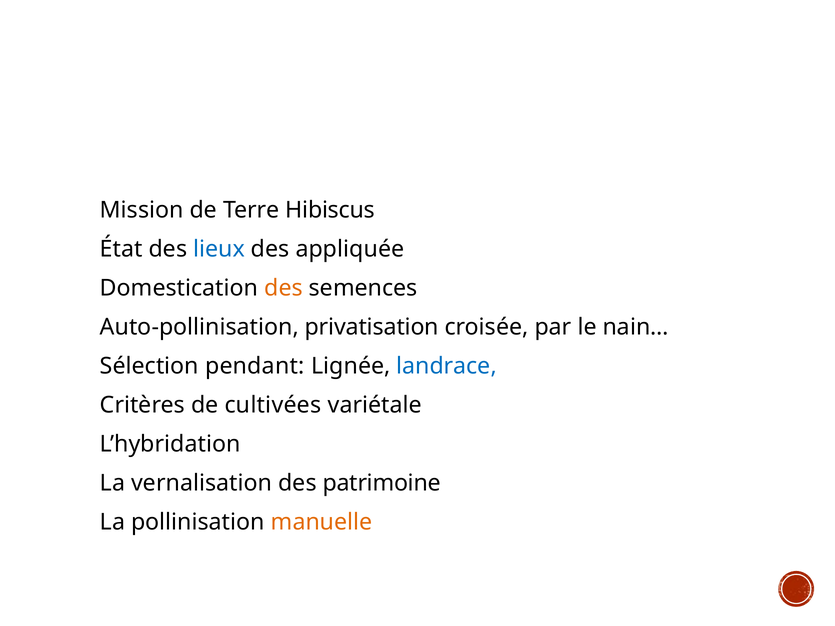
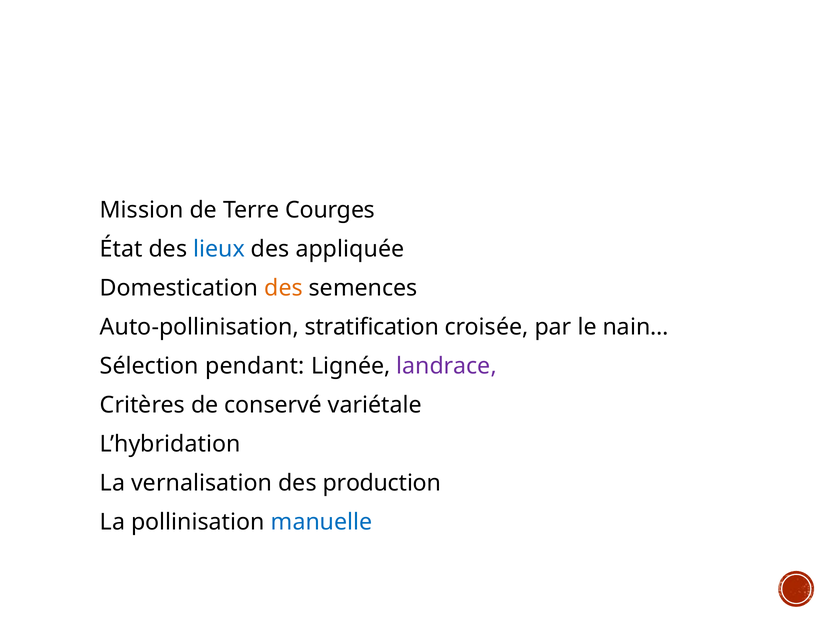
Hibiscus: Hibiscus -> Courges
privatisation: privatisation -> stratification
landrace colour: blue -> purple
cultivées: cultivées -> conservé
patrimoine: patrimoine -> production
manuelle colour: orange -> blue
